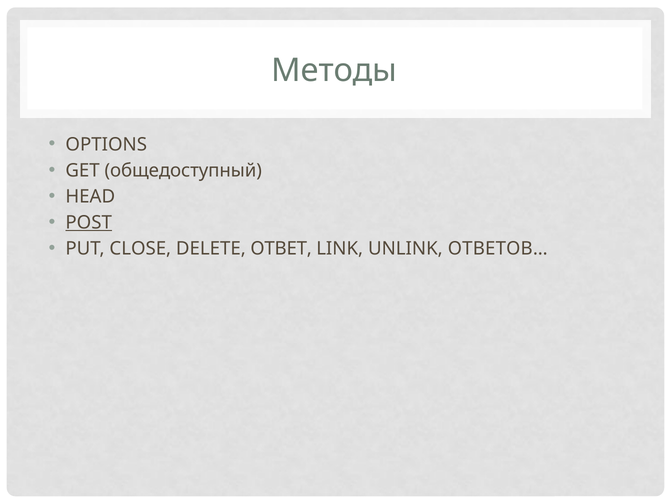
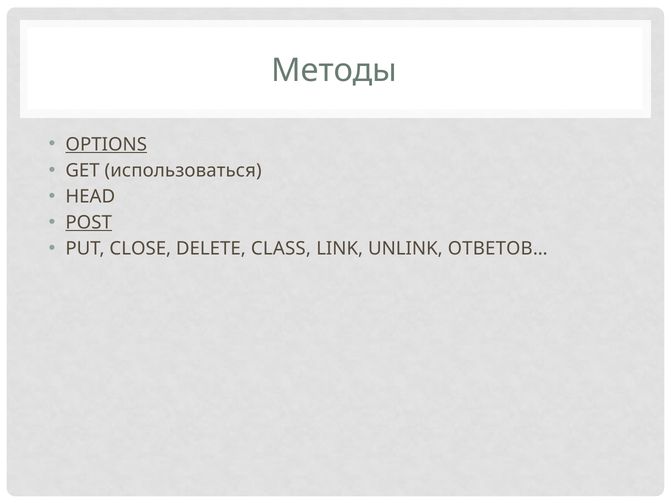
OPTIONS underline: none -> present
общедоступный: общедоступный -> использоваться
ОТВЕТ: ОТВЕТ -> CLASS
